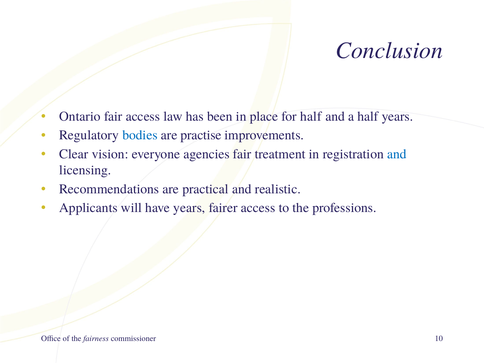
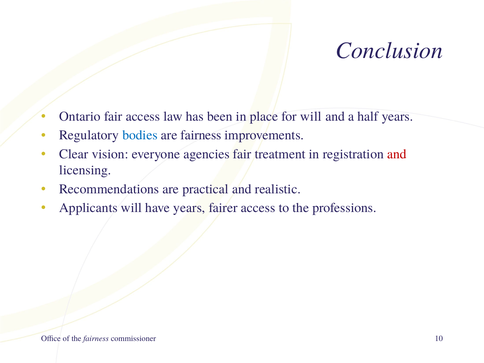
for half: half -> will
are practise: practise -> fairness
and at (397, 154) colour: blue -> red
